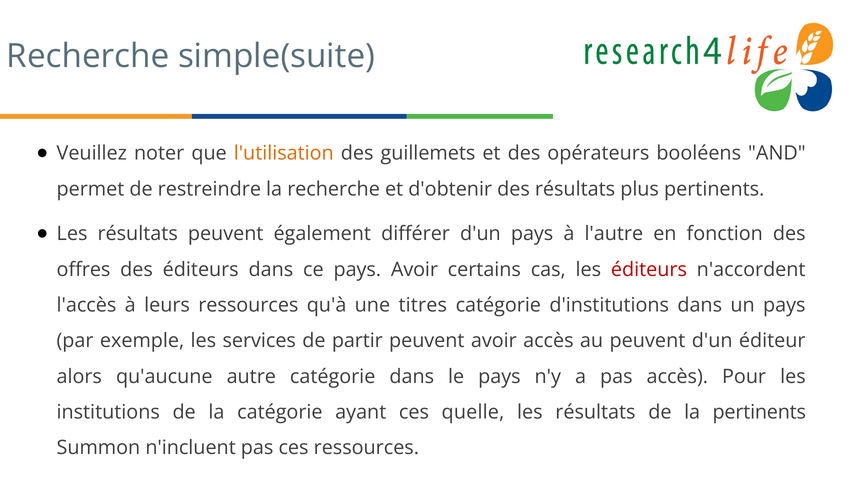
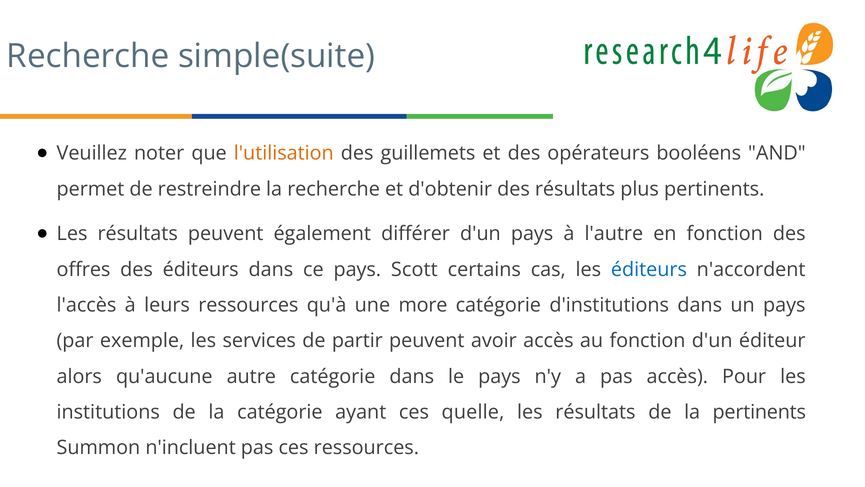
pays Avoir: Avoir -> Scott
éditeurs at (649, 269) colour: red -> blue
titres: titres -> more
au peuvent: peuvent -> fonction
